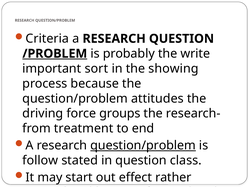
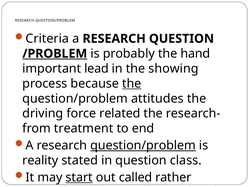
write: write -> hand
sort: sort -> lead
the at (132, 83) underline: none -> present
groups: groups -> related
follow: follow -> reality
start underline: none -> present
effect: effect -> called
